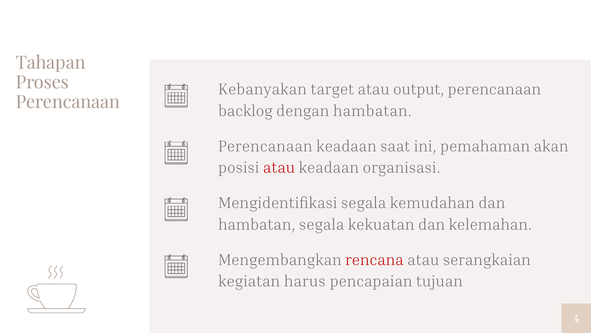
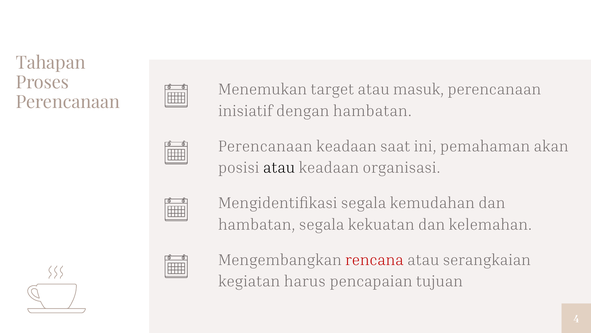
Kebanyakan: Kebanyakan -> Menemukan
output: output -> masuk
backlog: backlog -> inisiatif
atau at (279, 168) colour: red -> black
